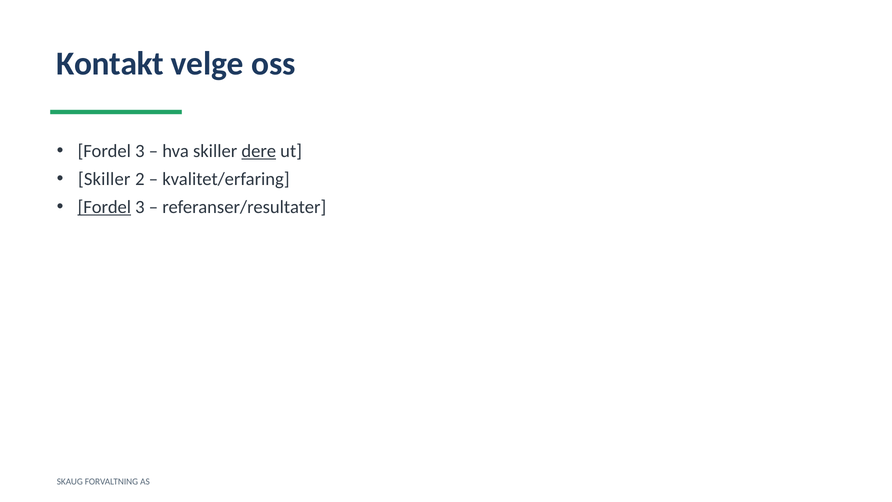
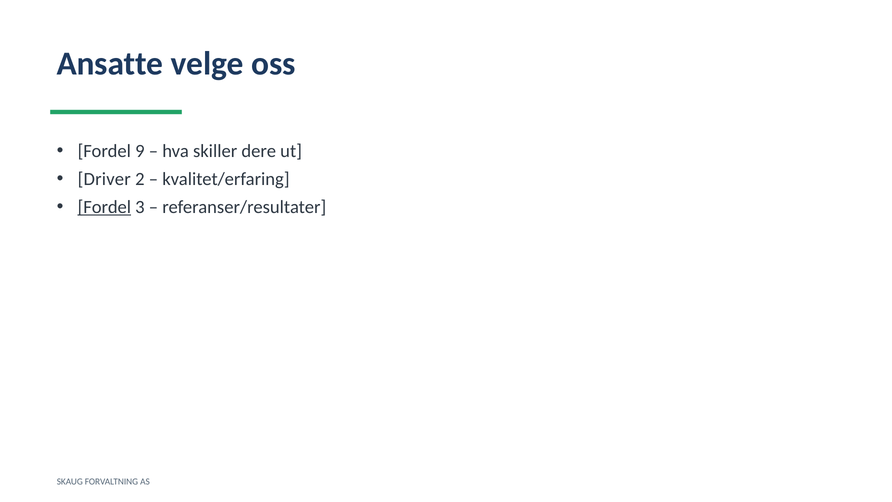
Kontakt: Kontakt -> Ansatte
3 at (140, 151): 3 -> 9
dere underline: present -> none
Skiller at (104, 179): Skiller -> Driver
